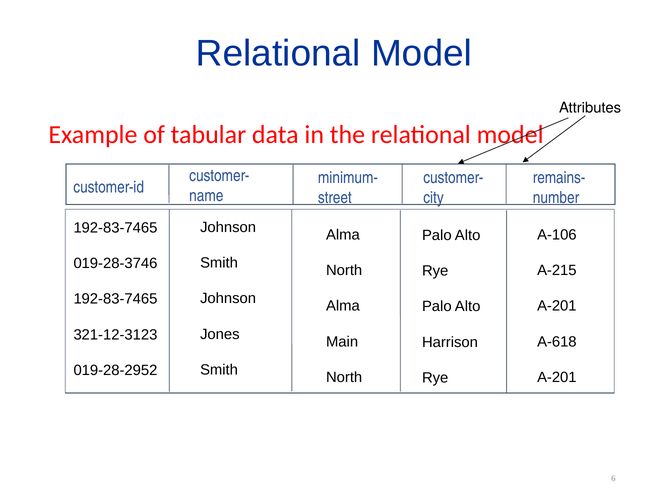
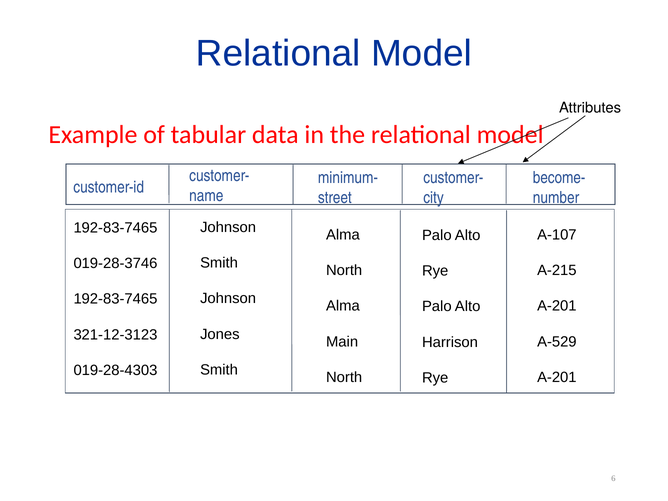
remains-: remains- -> become-
A-106: A-106 -> A-107
A-618: A-618 -> A-529
019-28-2952: 019-28-2952 -> 019-28-4303
